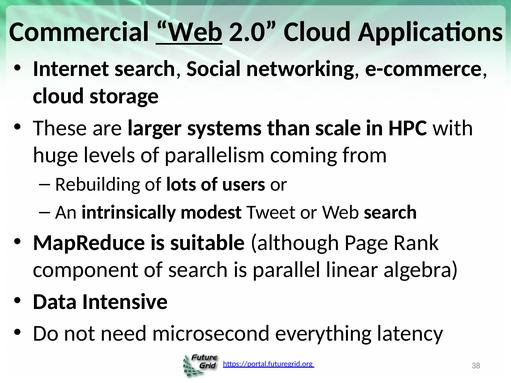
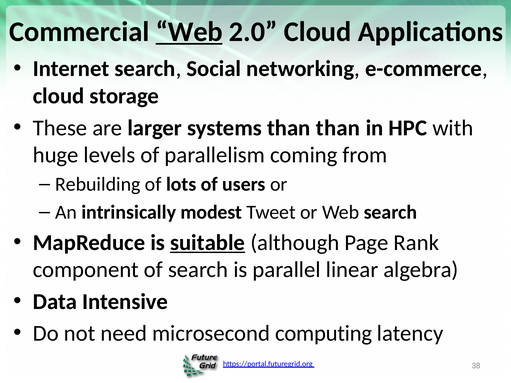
than scale: scale -> than
suitable underline: none -> present
everything: everything -> computing
